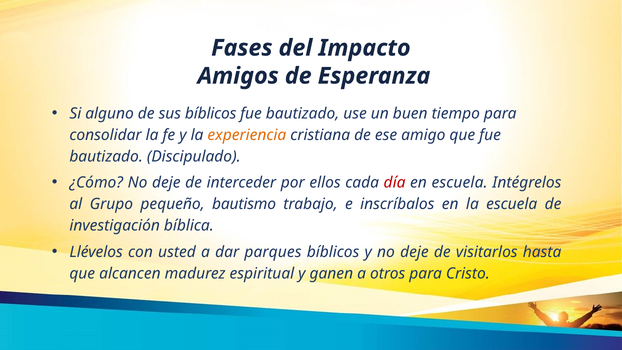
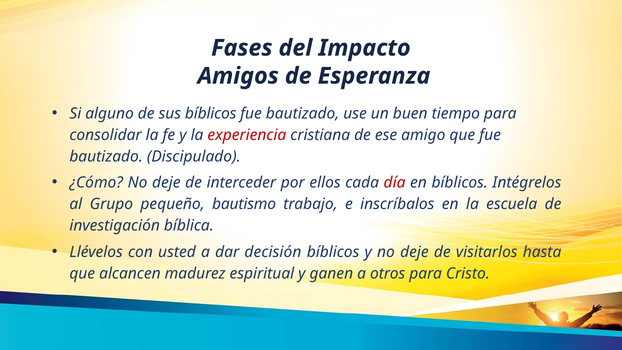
experiencia colour: orange -> red
en escuela: escuela -> bíblicos
parques: parques -> decisión
